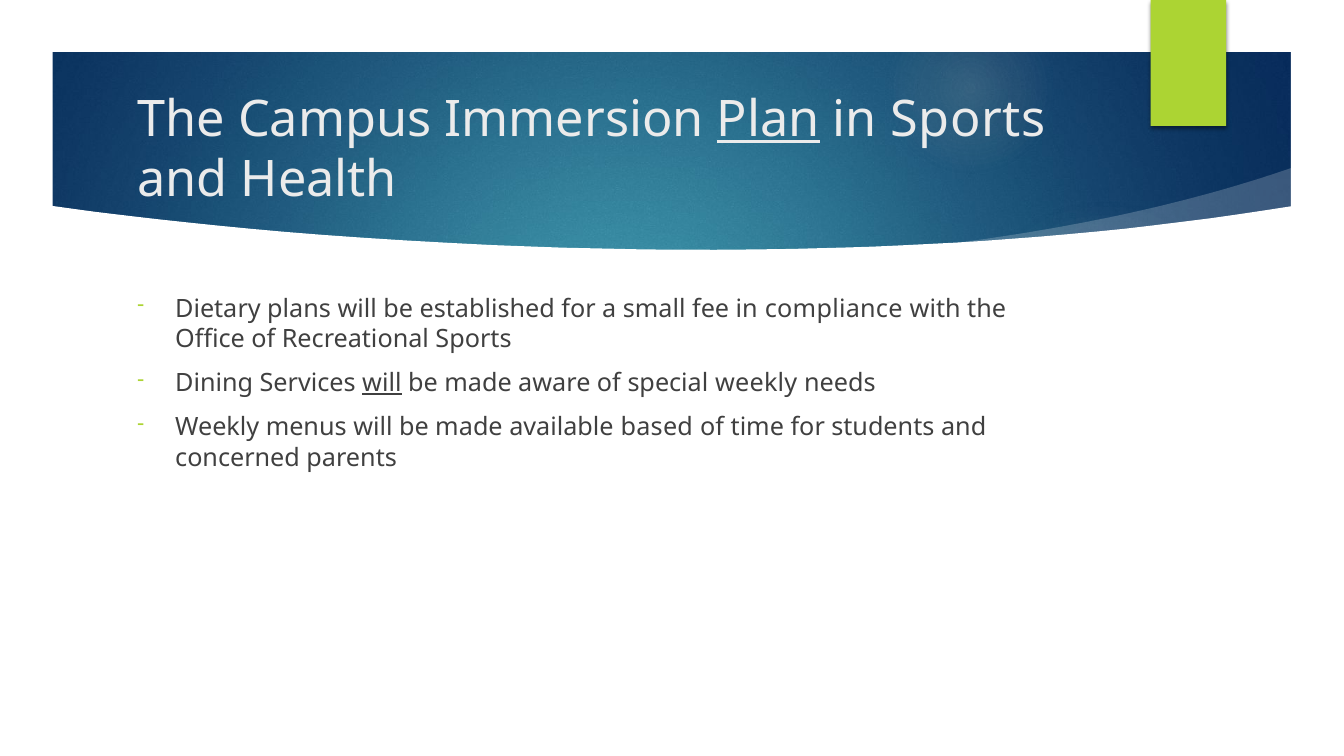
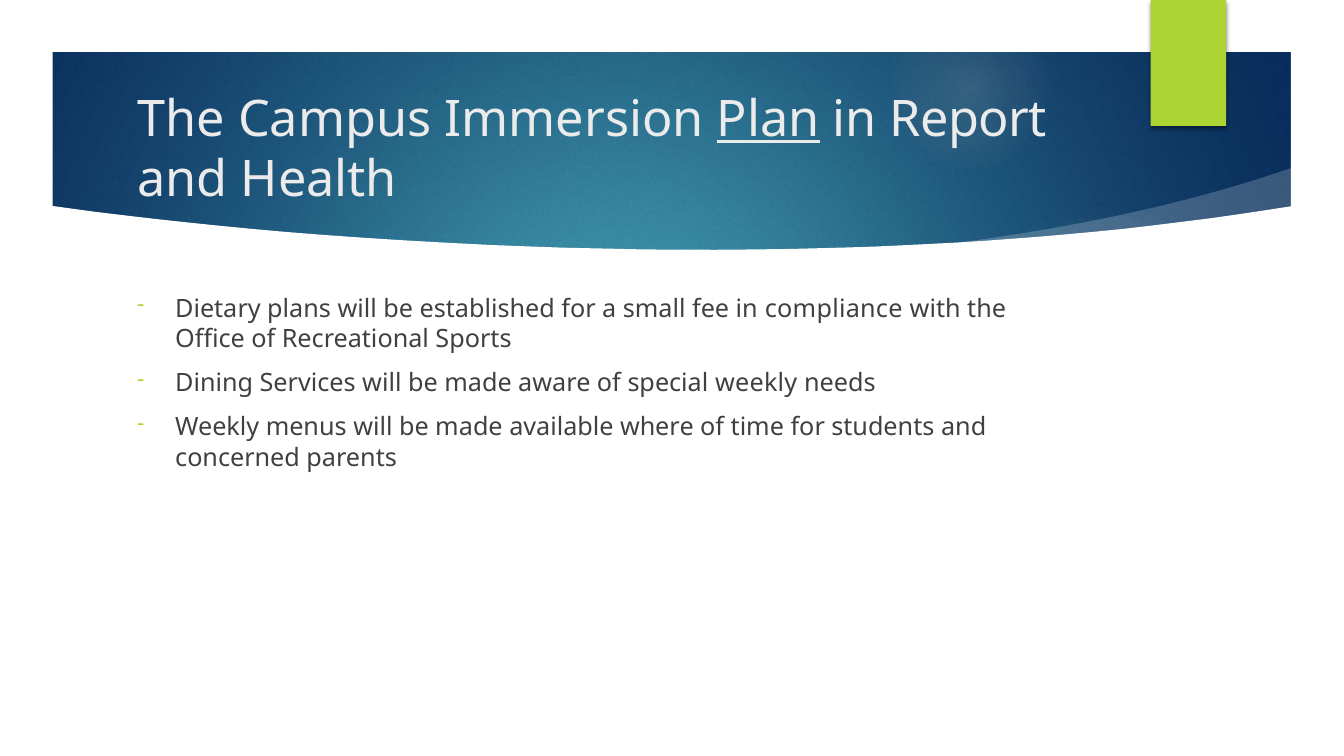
in Sports: Sports -> Report
will at (382, 383) underline: present -> none
based: based -> where
